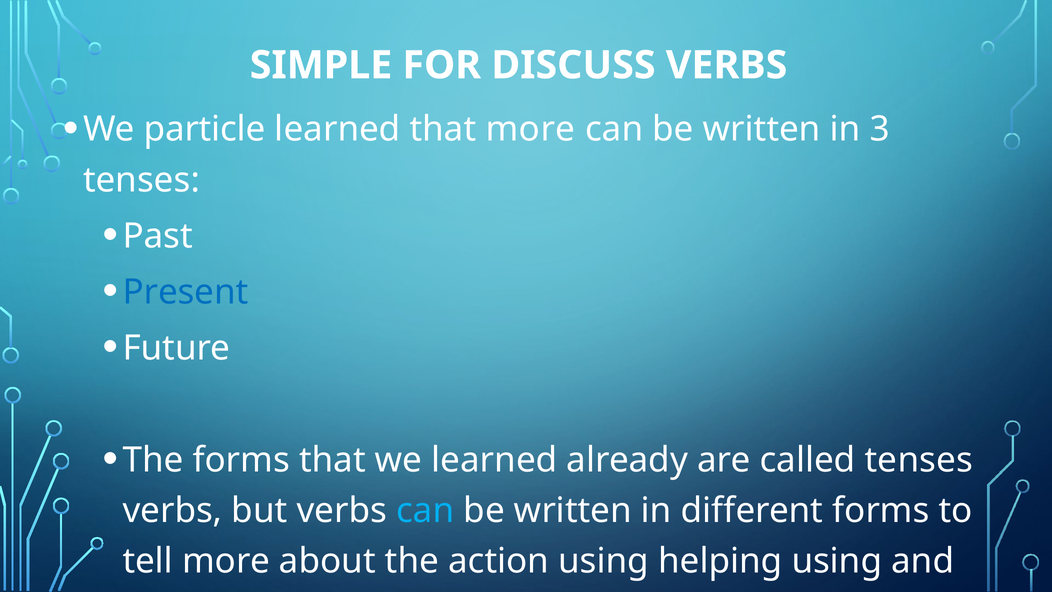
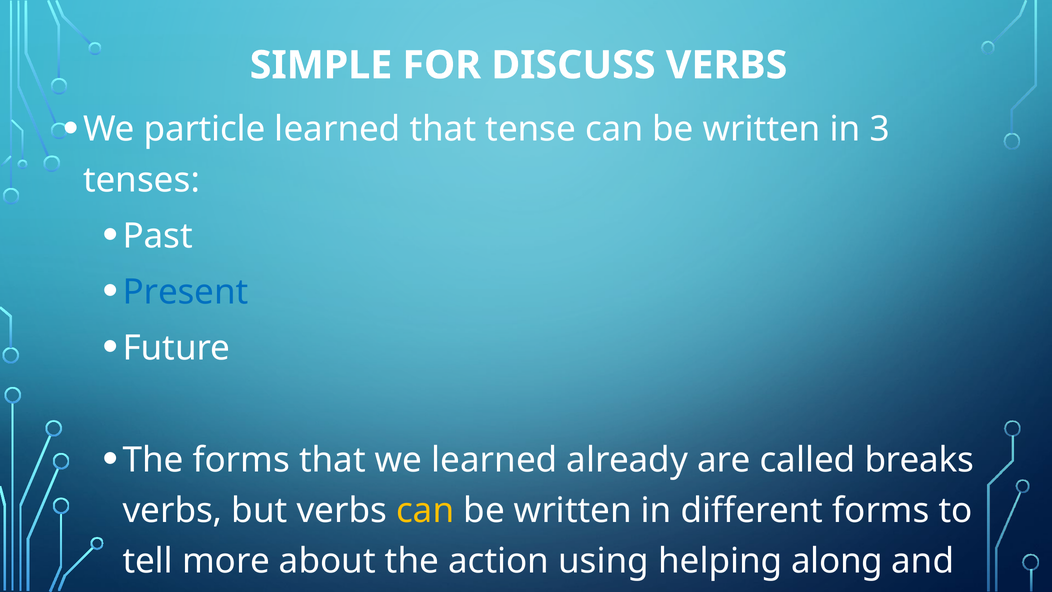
that more: more -> tense
called tenses: tenses -> breaks
can at (425, 510) colour: light blue -> yellow
helping using: using -> along
